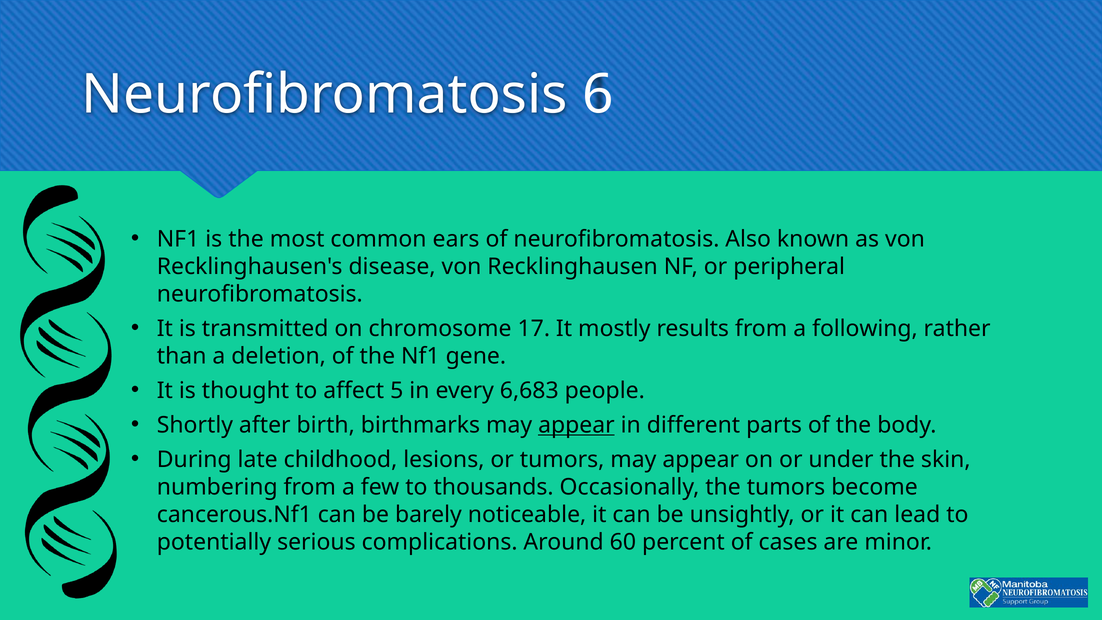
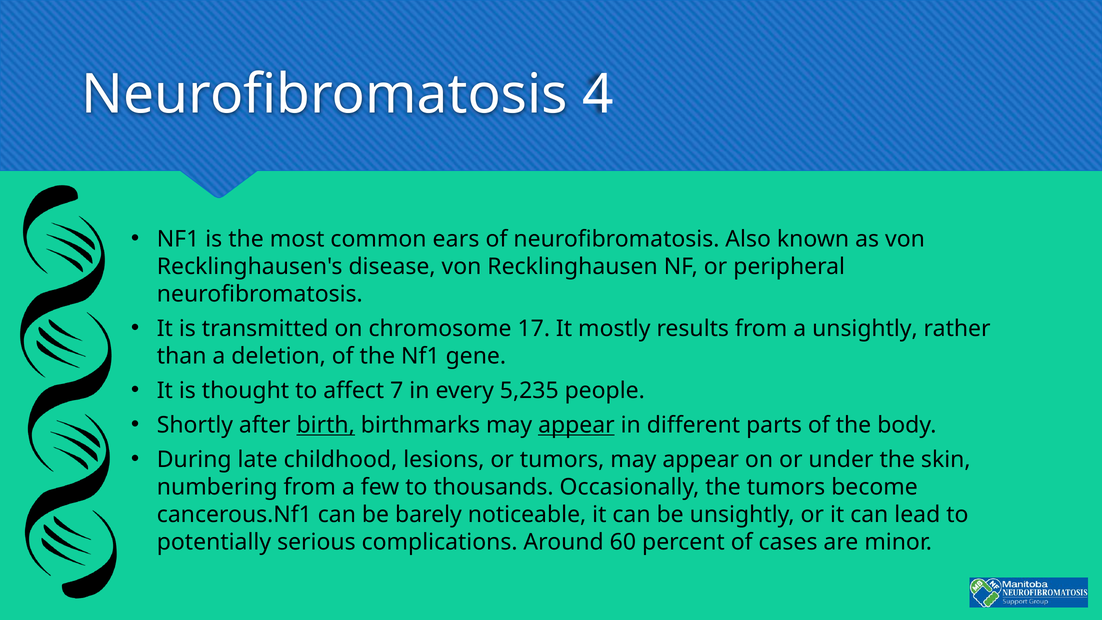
6: 6 -> 4
a following: following -> unsightly
5: 5 -> 7
6,683: 6,683 -> 5,235
birth underline: none -> present
